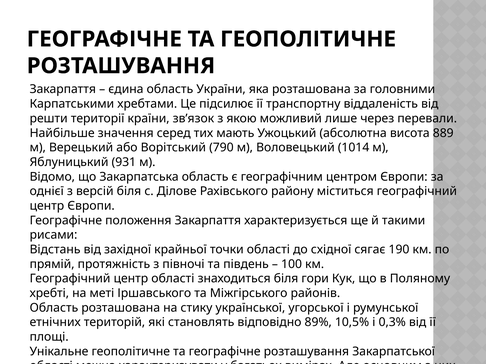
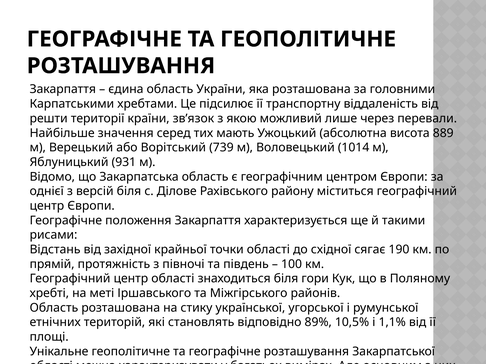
790: 790 -> 739
0,3%: 0,3% -> 1,1%
